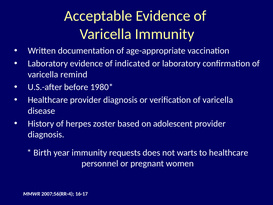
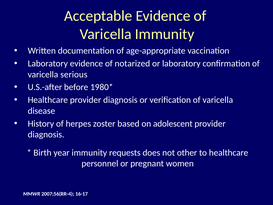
indicated: indicated -> notarized
remind: remind -> serious
warts: warts -> other
